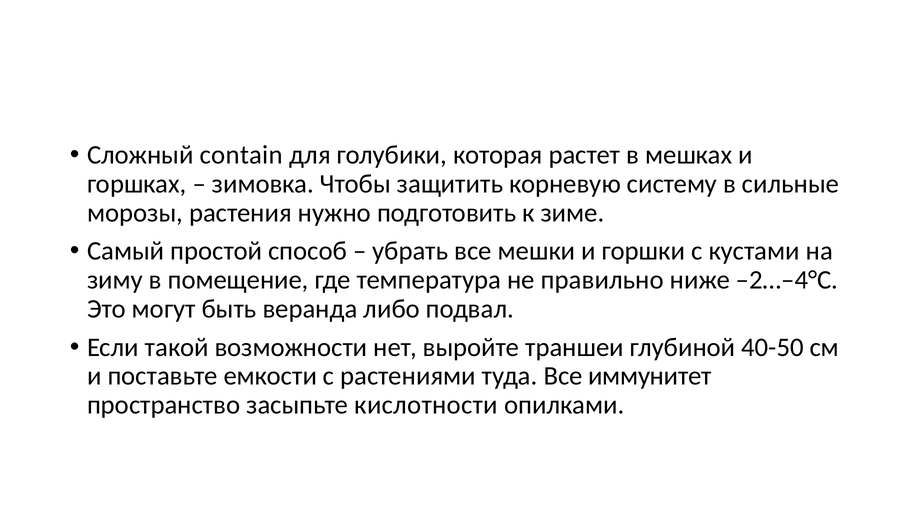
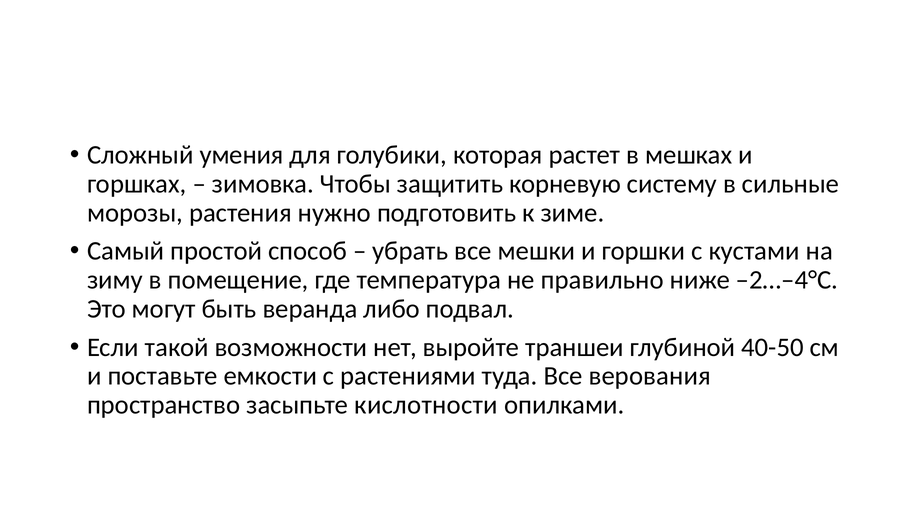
contain: contain -> умения
иммунитет: иммунитет -> верования
